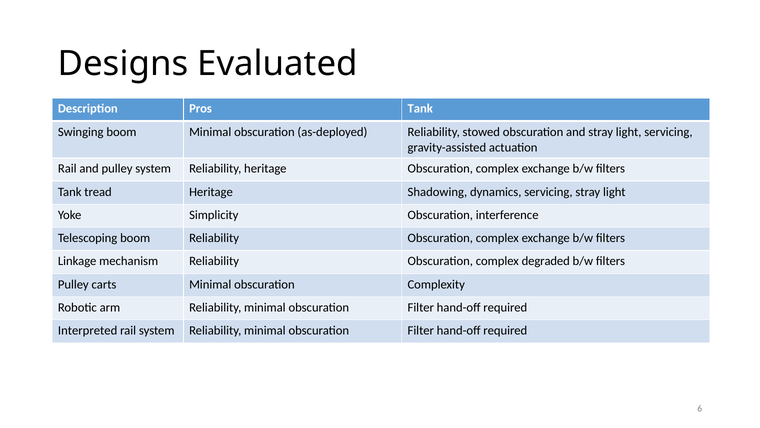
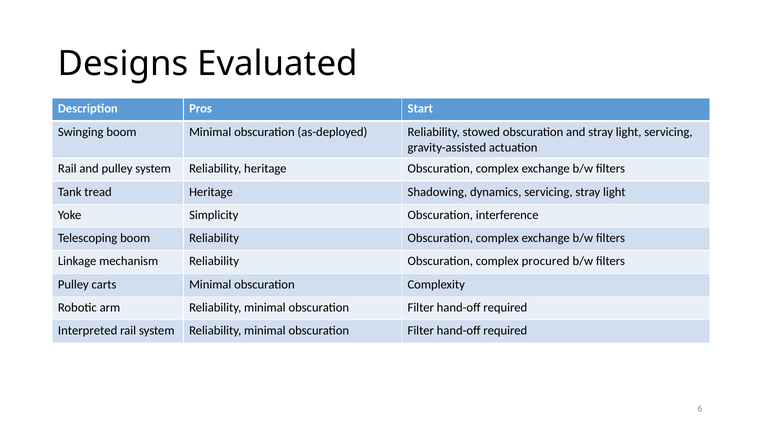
Pros Tank: Tank -> Start
degraded: degraded -> procured
